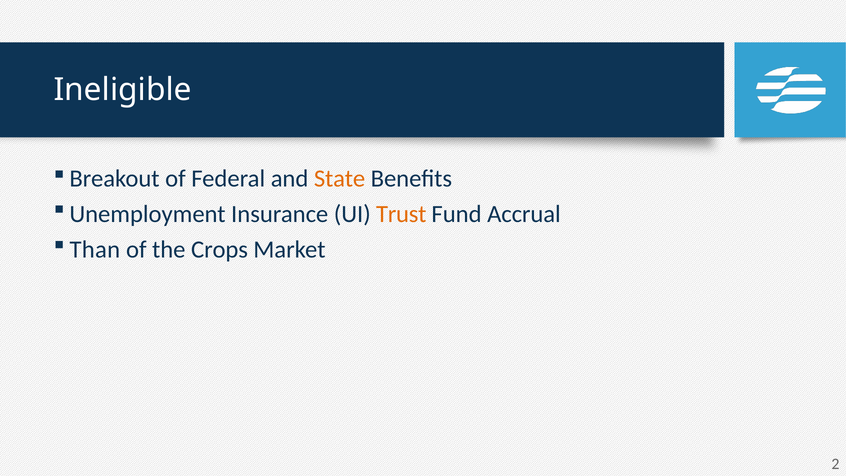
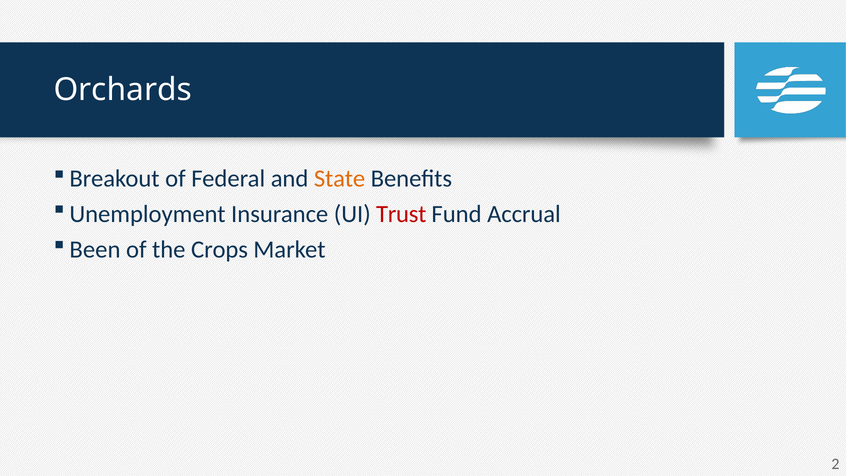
Ineligible: Ineligible -> Orchards
Trust colour: orange -> red
Than: Than -> Been
